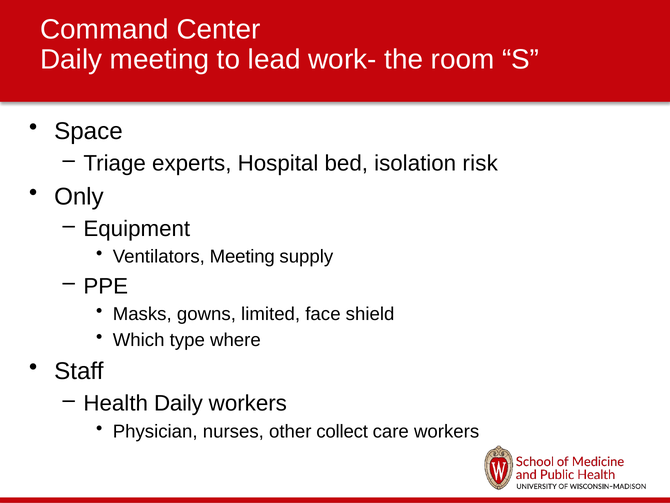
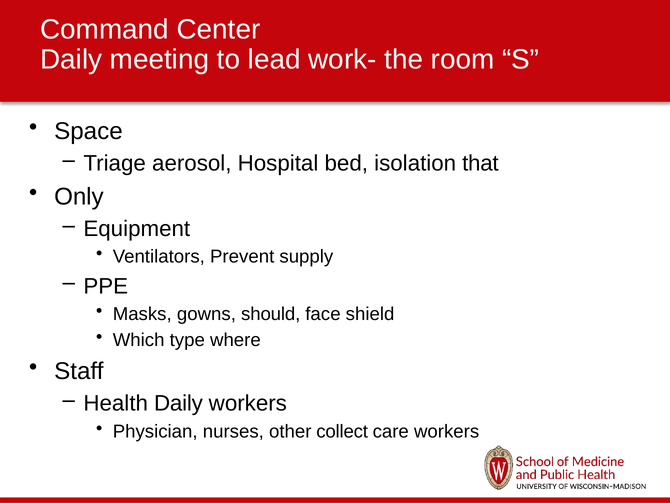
experts: experts -> aerosol
risk: risk -> that
Ventilators Meeting: Meeting -> Prevent
limited: limited -> should
